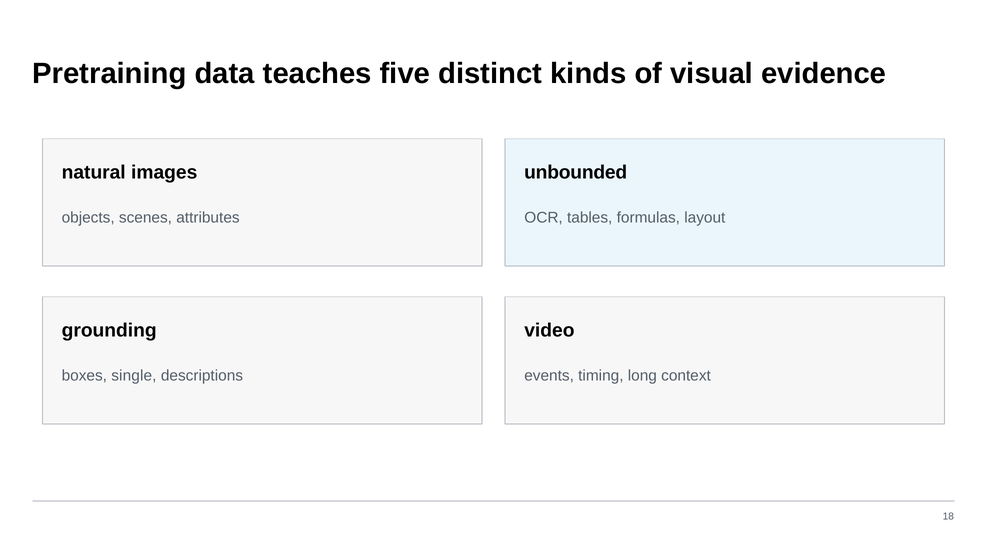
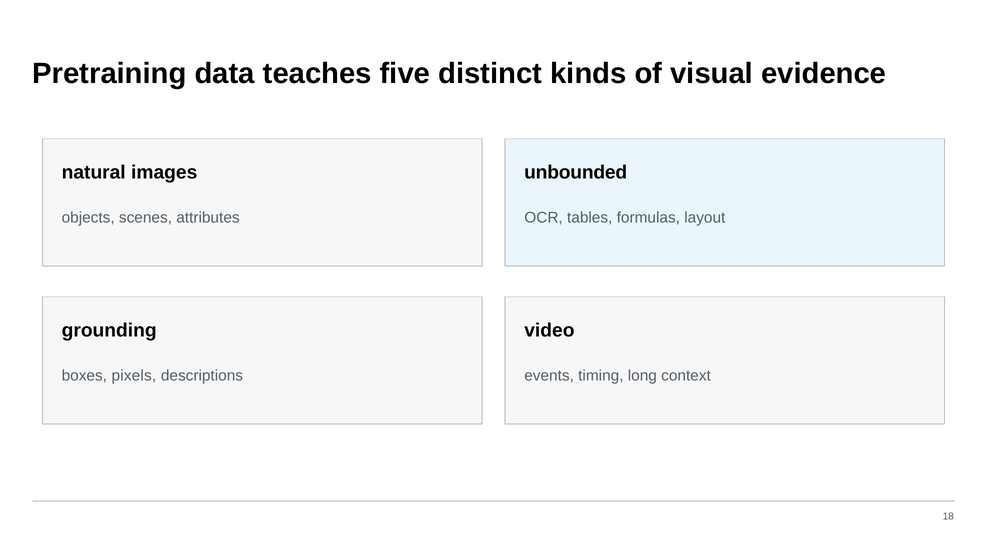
single: single -> pixels
